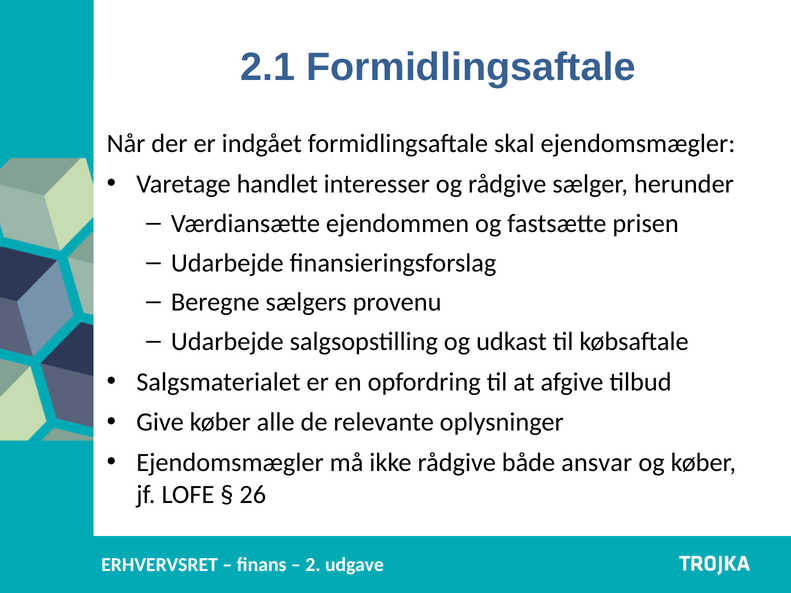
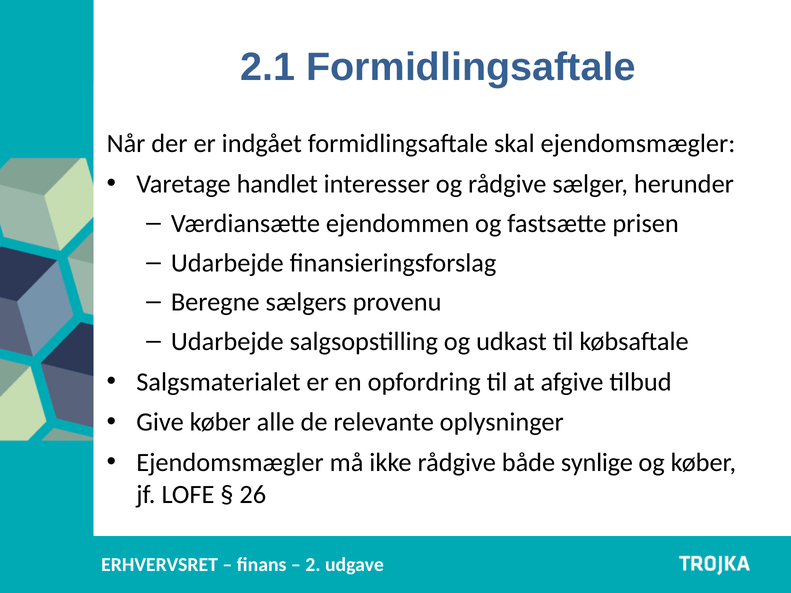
ansvar: ansvar -> synlige
